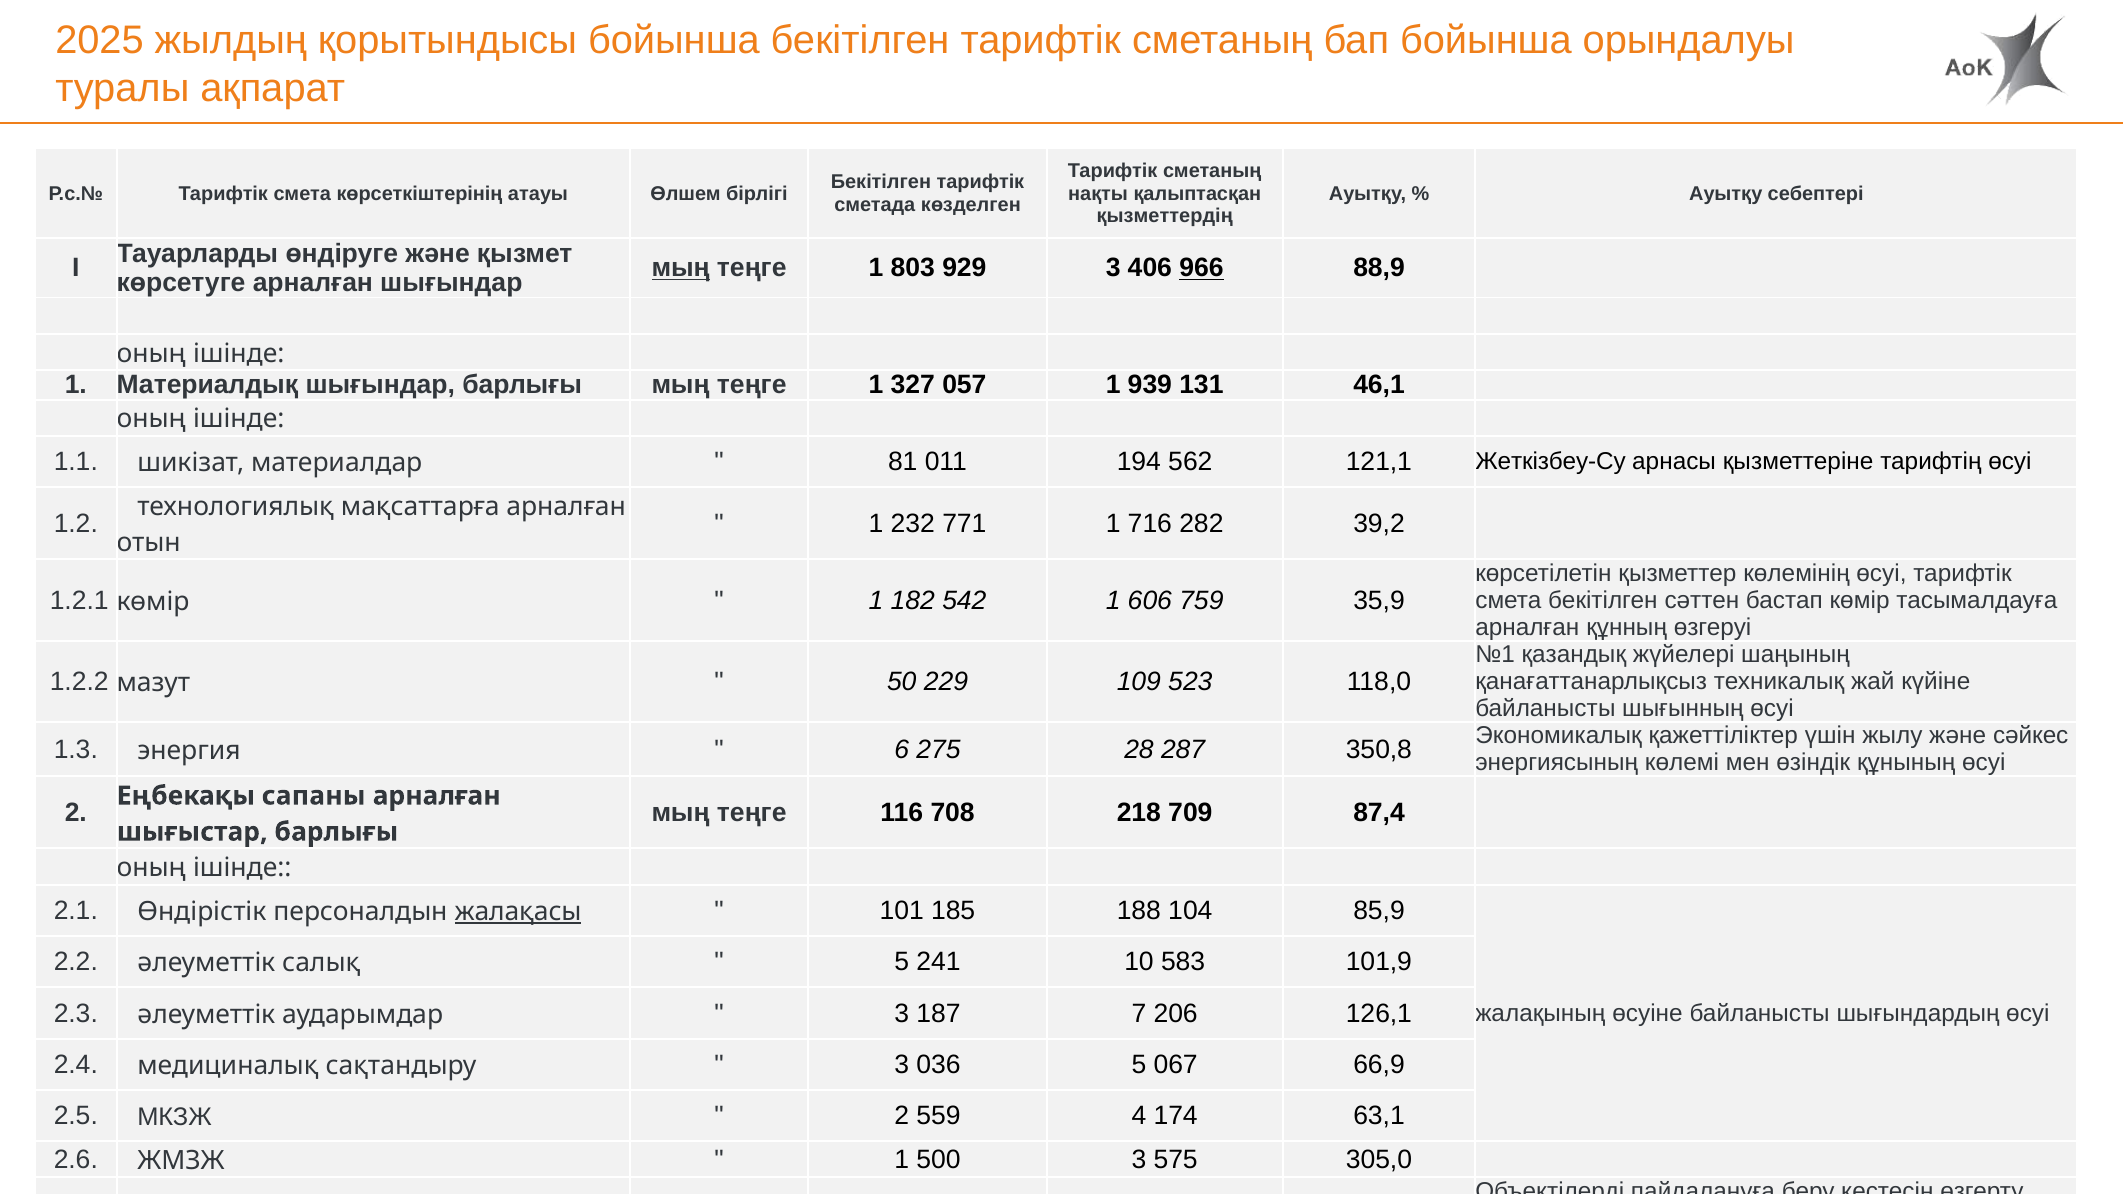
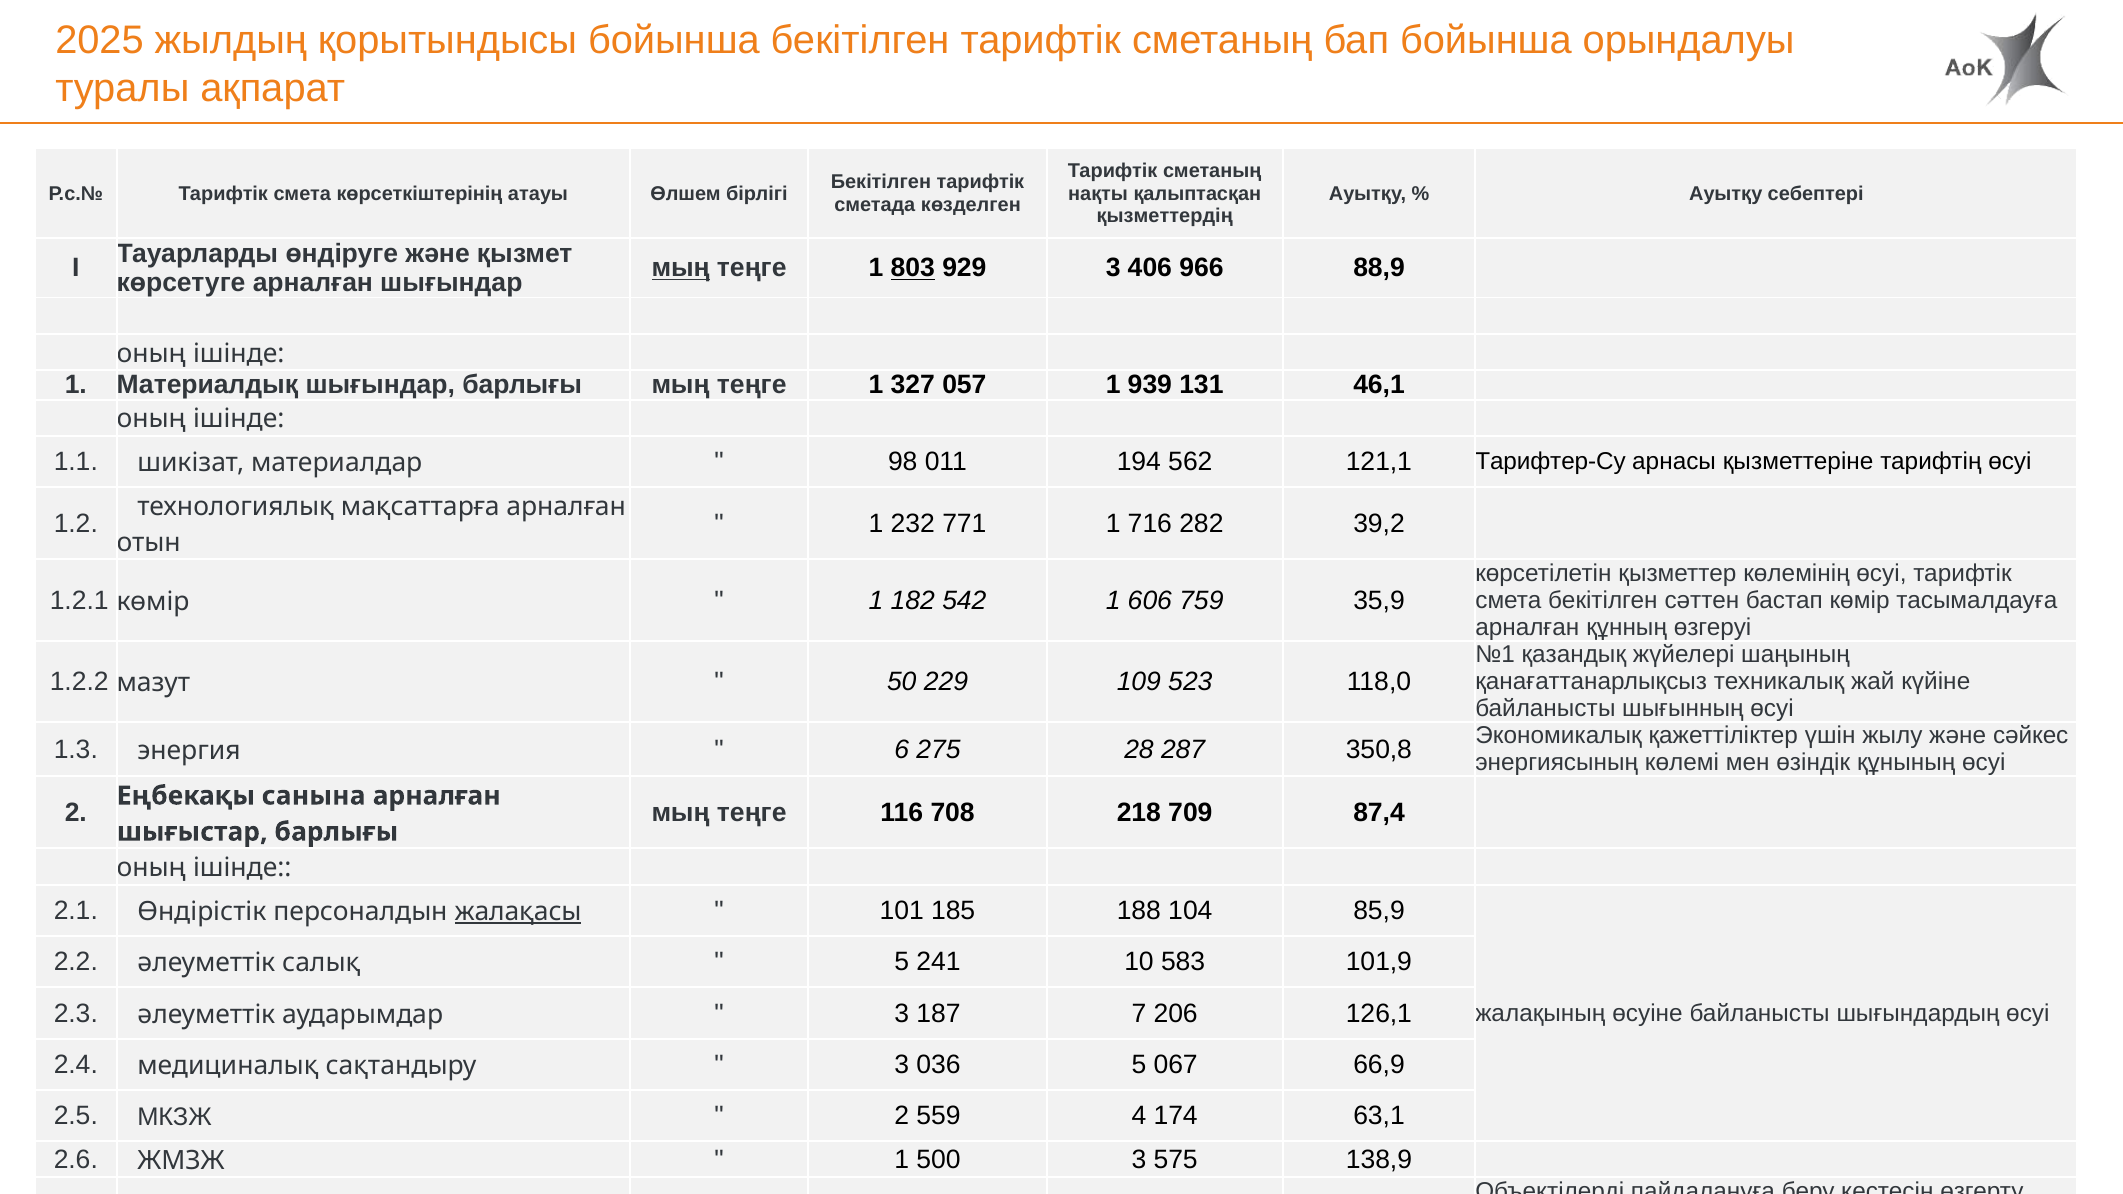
803 underline: none -> present
966 underline: present -> none
81: 81 -> 98
Жеткізбеу-Су: Жеткізбеу-Су -> Тарифтер-Су
сапаны: сапаны -> санына
305,0: 305,0 -> 138,9
